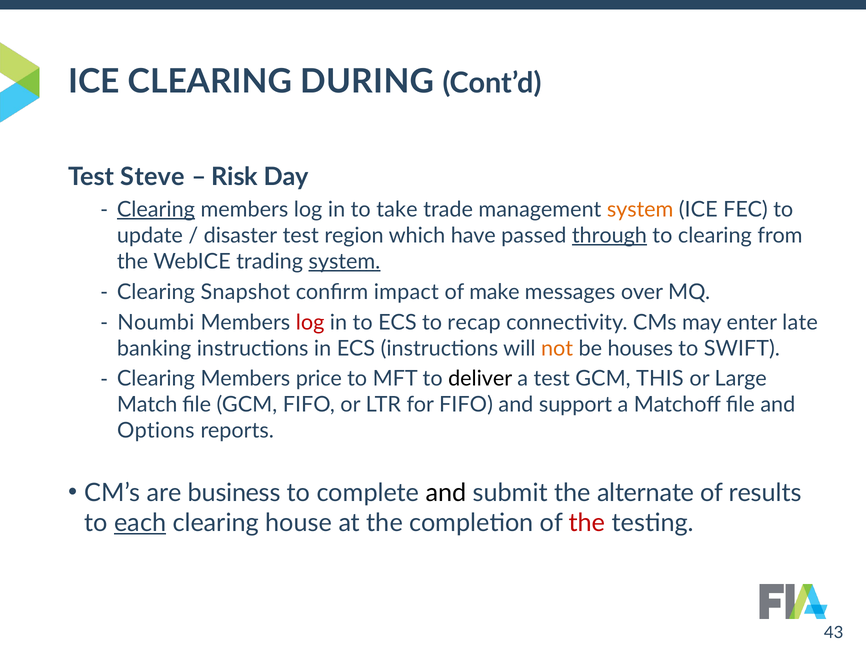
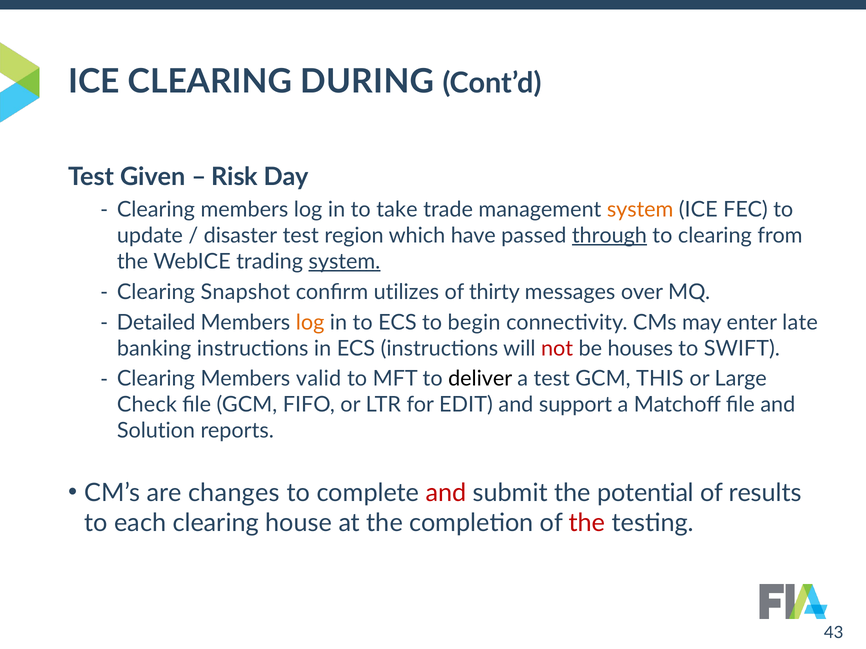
Steve: Steve -> Given
Clearing at (156, 210) underline: present -> none
impact: impact -> utilizes
make: make -> thirty
Noumbi: Noumbi -> Detailed
log at (310, 323) colour: red -> orange
recap: recap -> begin
not colour: orange -> red
price: price -> valid
Match: Match -> Check
for FIFO: FIFO -> EDIT
Options: Options -> Solution
business: business -> changes
and at (446, 493) colour: black -> red
alternate: alternate -> potential
each underline: present -> none
